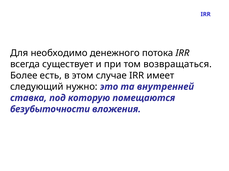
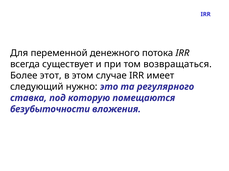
необходимо: необходимо -> переменной
есть: есть -> этот
внутренней: внутренней -> регулярного
